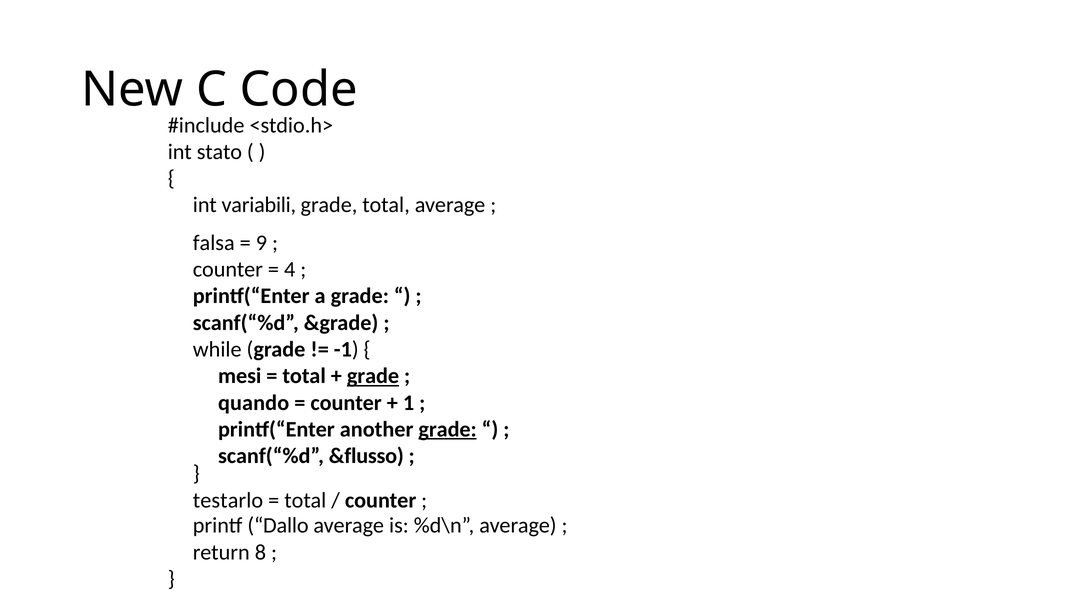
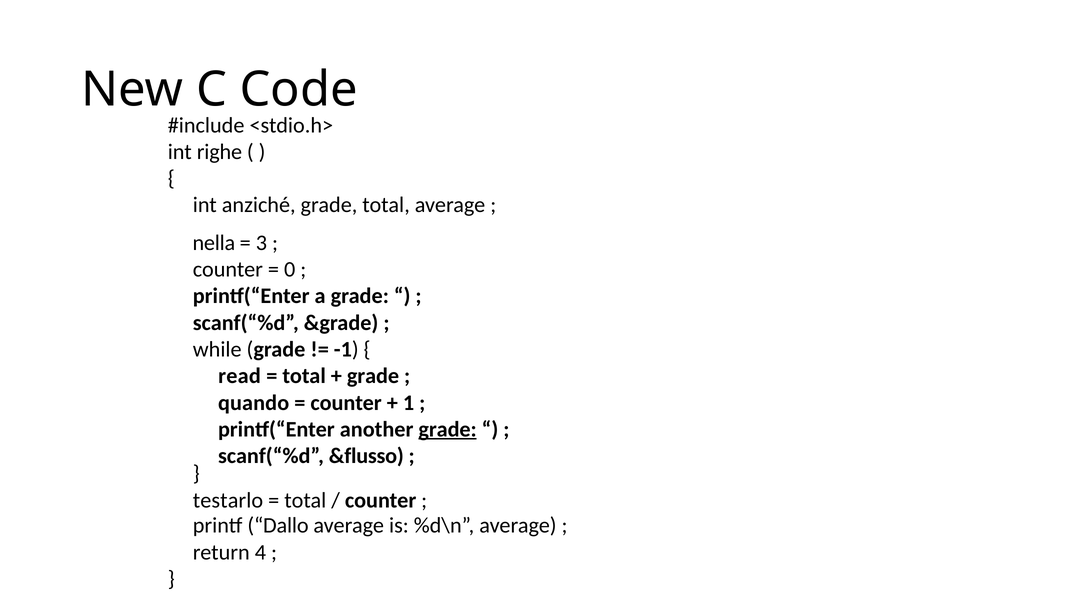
stato: stato -> righe
variabili: variabili -> anziché
falsa: falsa -> nella
9: 9 -> 3
4: 4 -> 0
mesi: mesi -> read
grade at (373, 376) underline: present -> none
8: 8 -> 4
